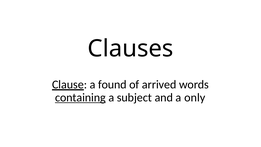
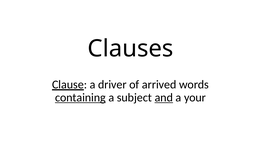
found: found -> driver
and underline: none -> present
only: only -> your
